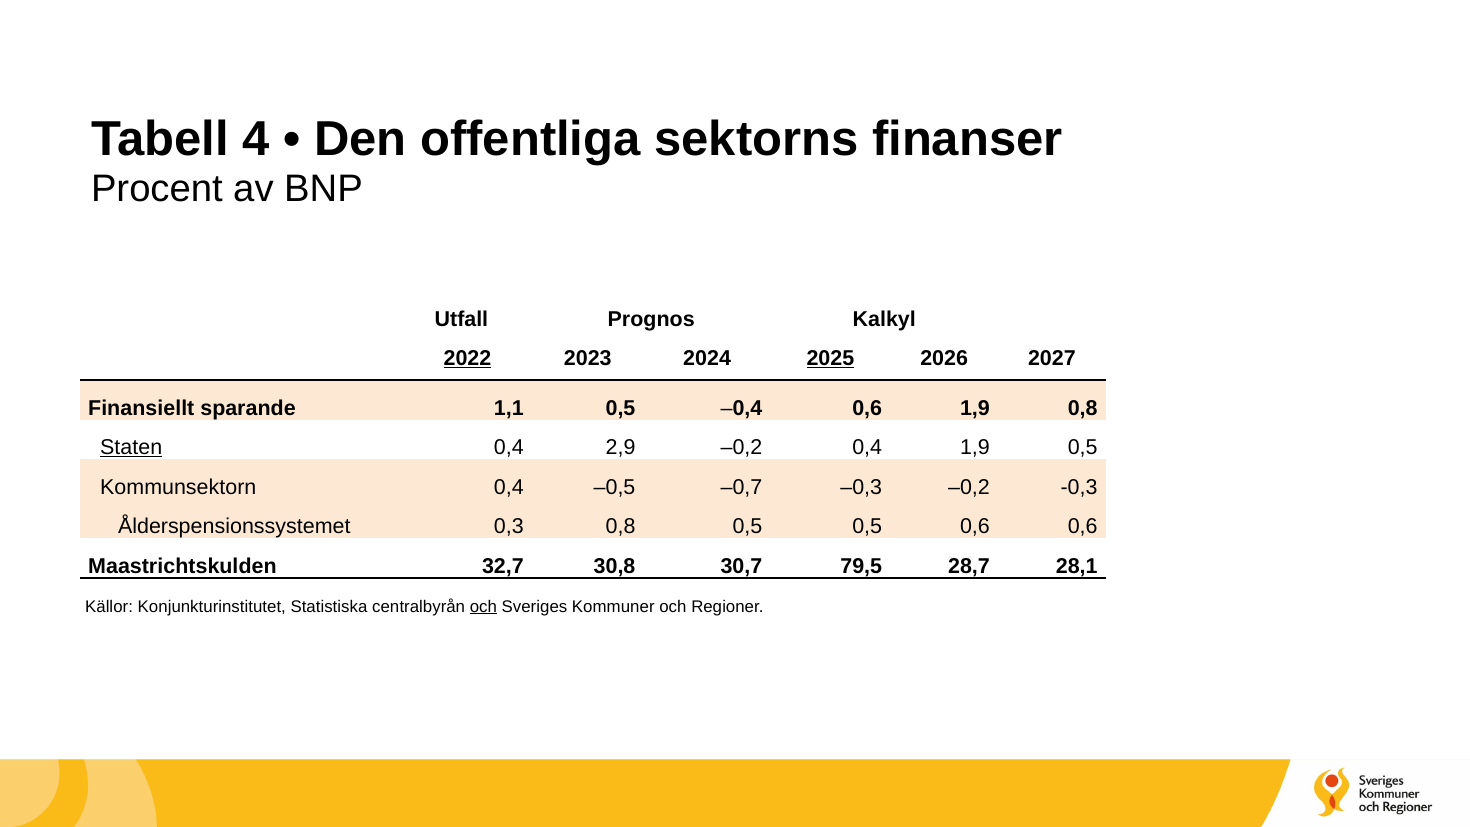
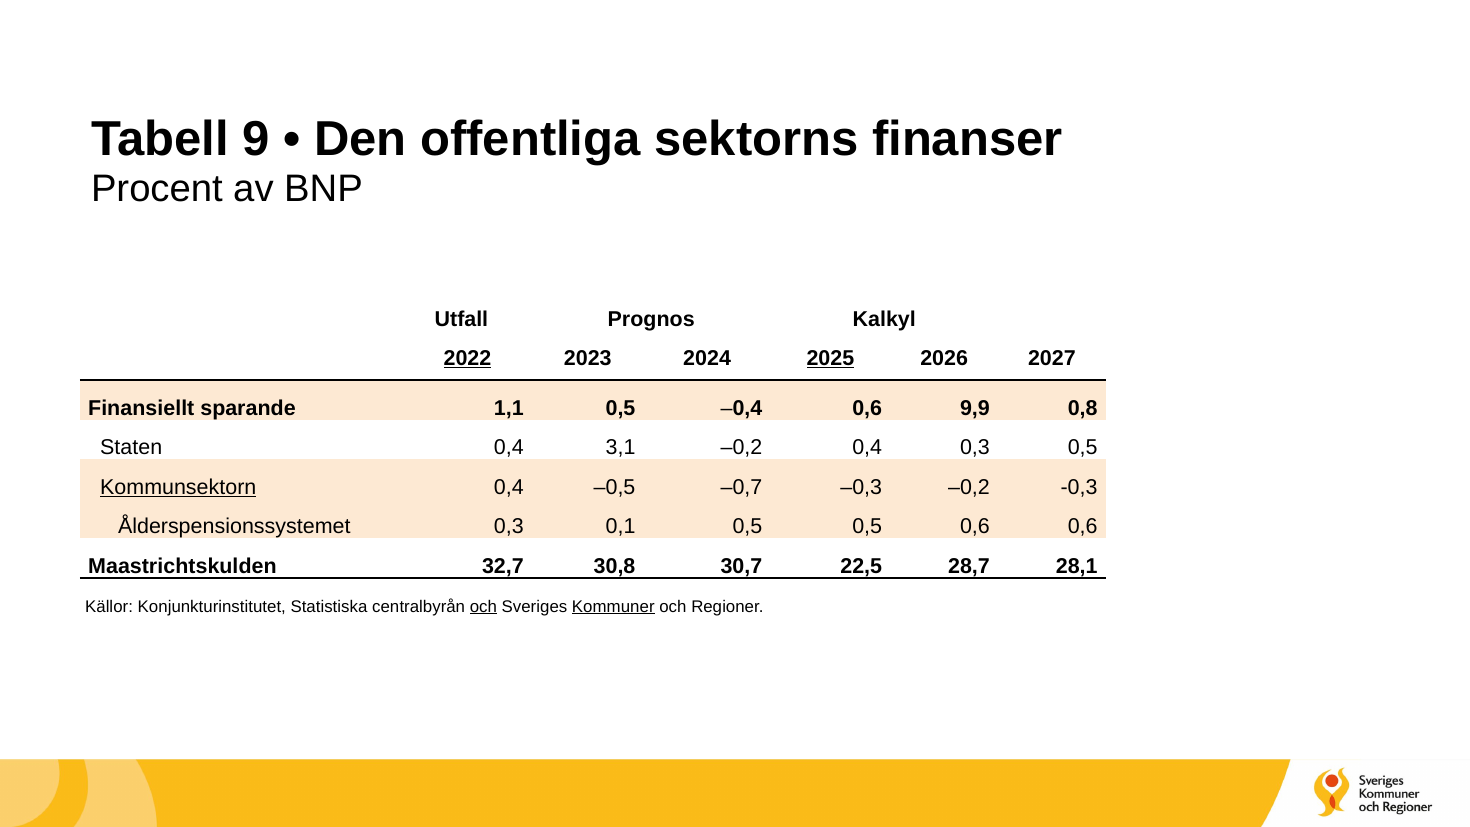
4: 4 -> 9
0,6 1,9: 1,9 -> 9,9
Staten underline: present -> none
2,9: 2,9 -> 3,1
0,4 1,9: 1,9 -> 0,3
Kommunsektorn underline: none -> present
0,3 0,8: 0,8 -> 0,1
79,5: 79,5 -> 22,5
Kommuner underline: none -> present
